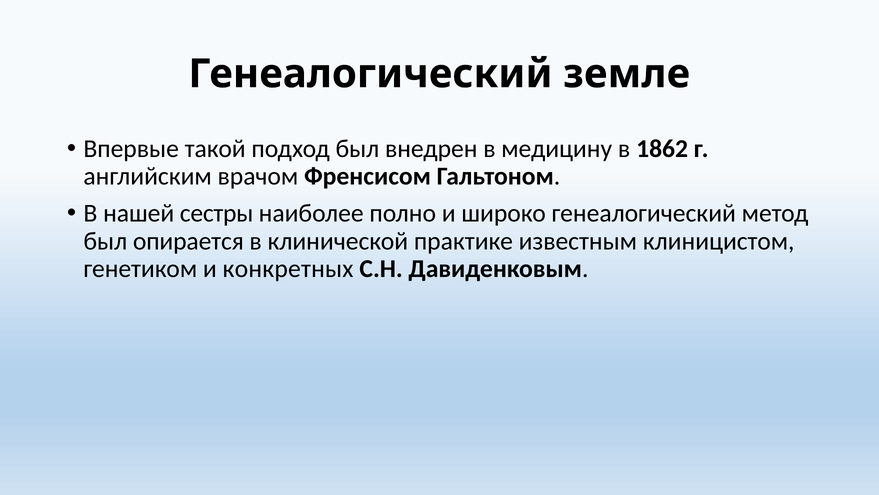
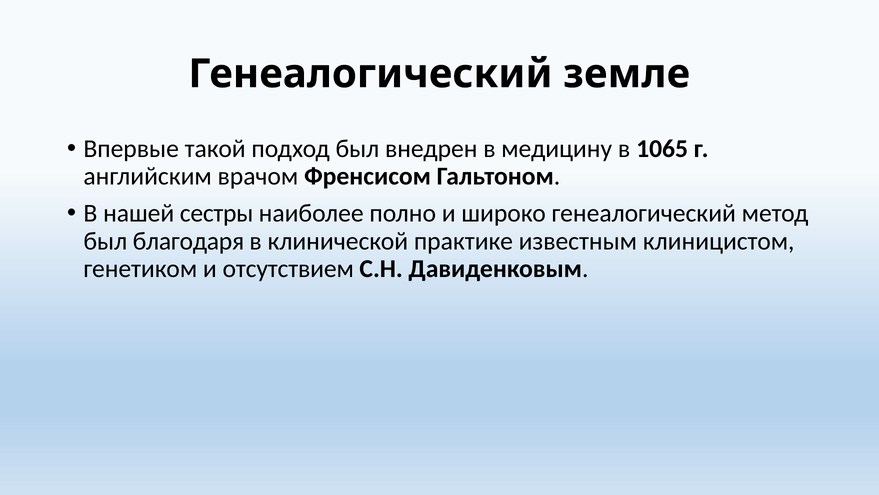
1862: 1862 -> 1065
опирается: опирается -> благодаря
конкретных: конкретных -> отсутствием
